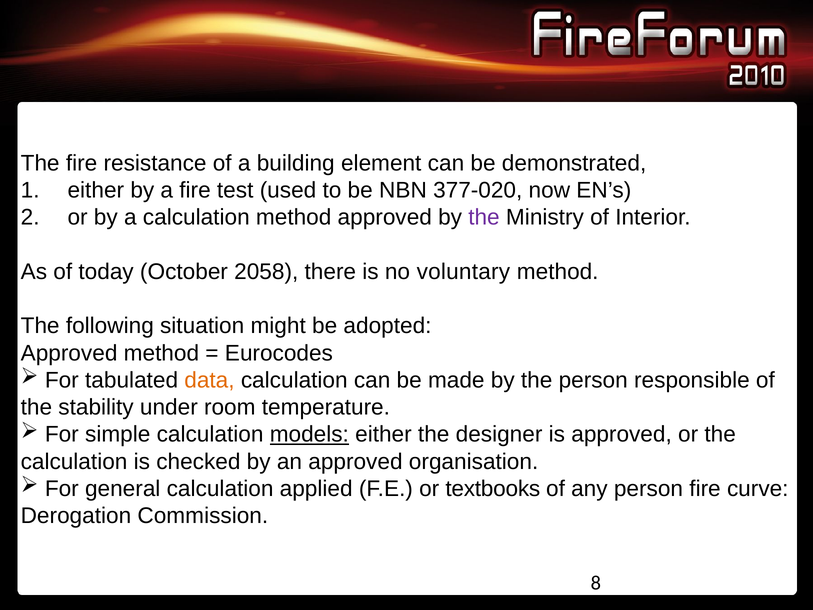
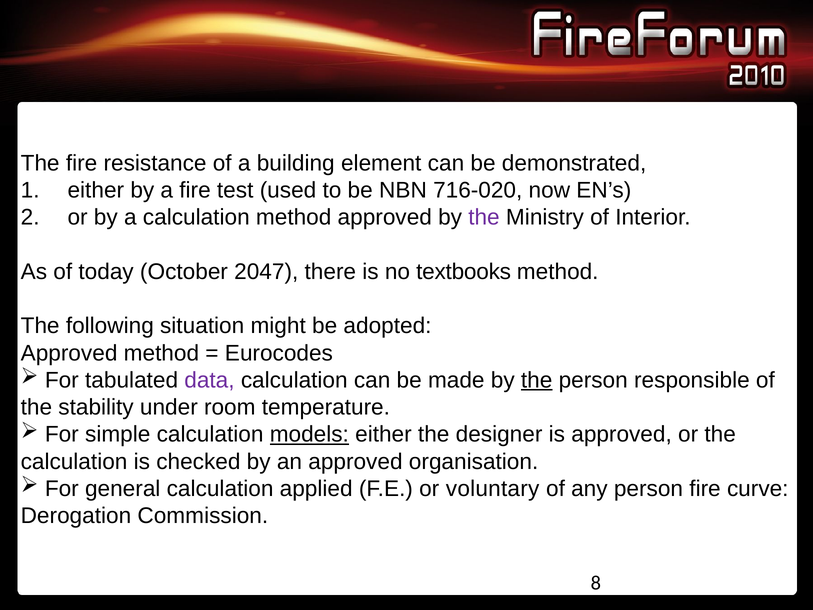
377-020: 377-020 -> 716-020
2058: 2058 -> 2047
voluntary: voluntary -> textbooks
data colour: orange -> purple
the at (537, 380) underline: none -> present
textbooks: textbooks -> voluntary
